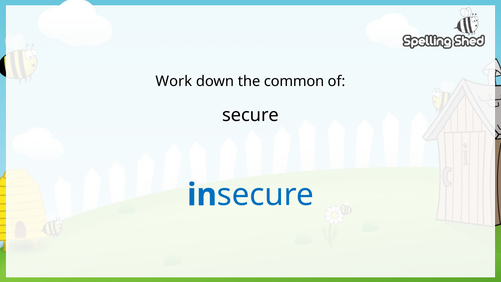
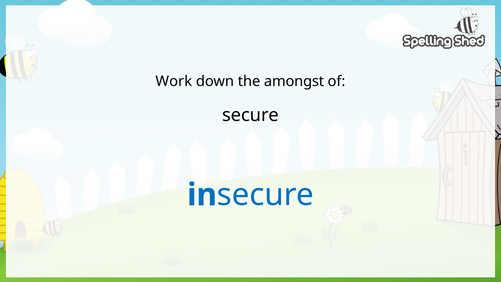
common: common -> amongst
